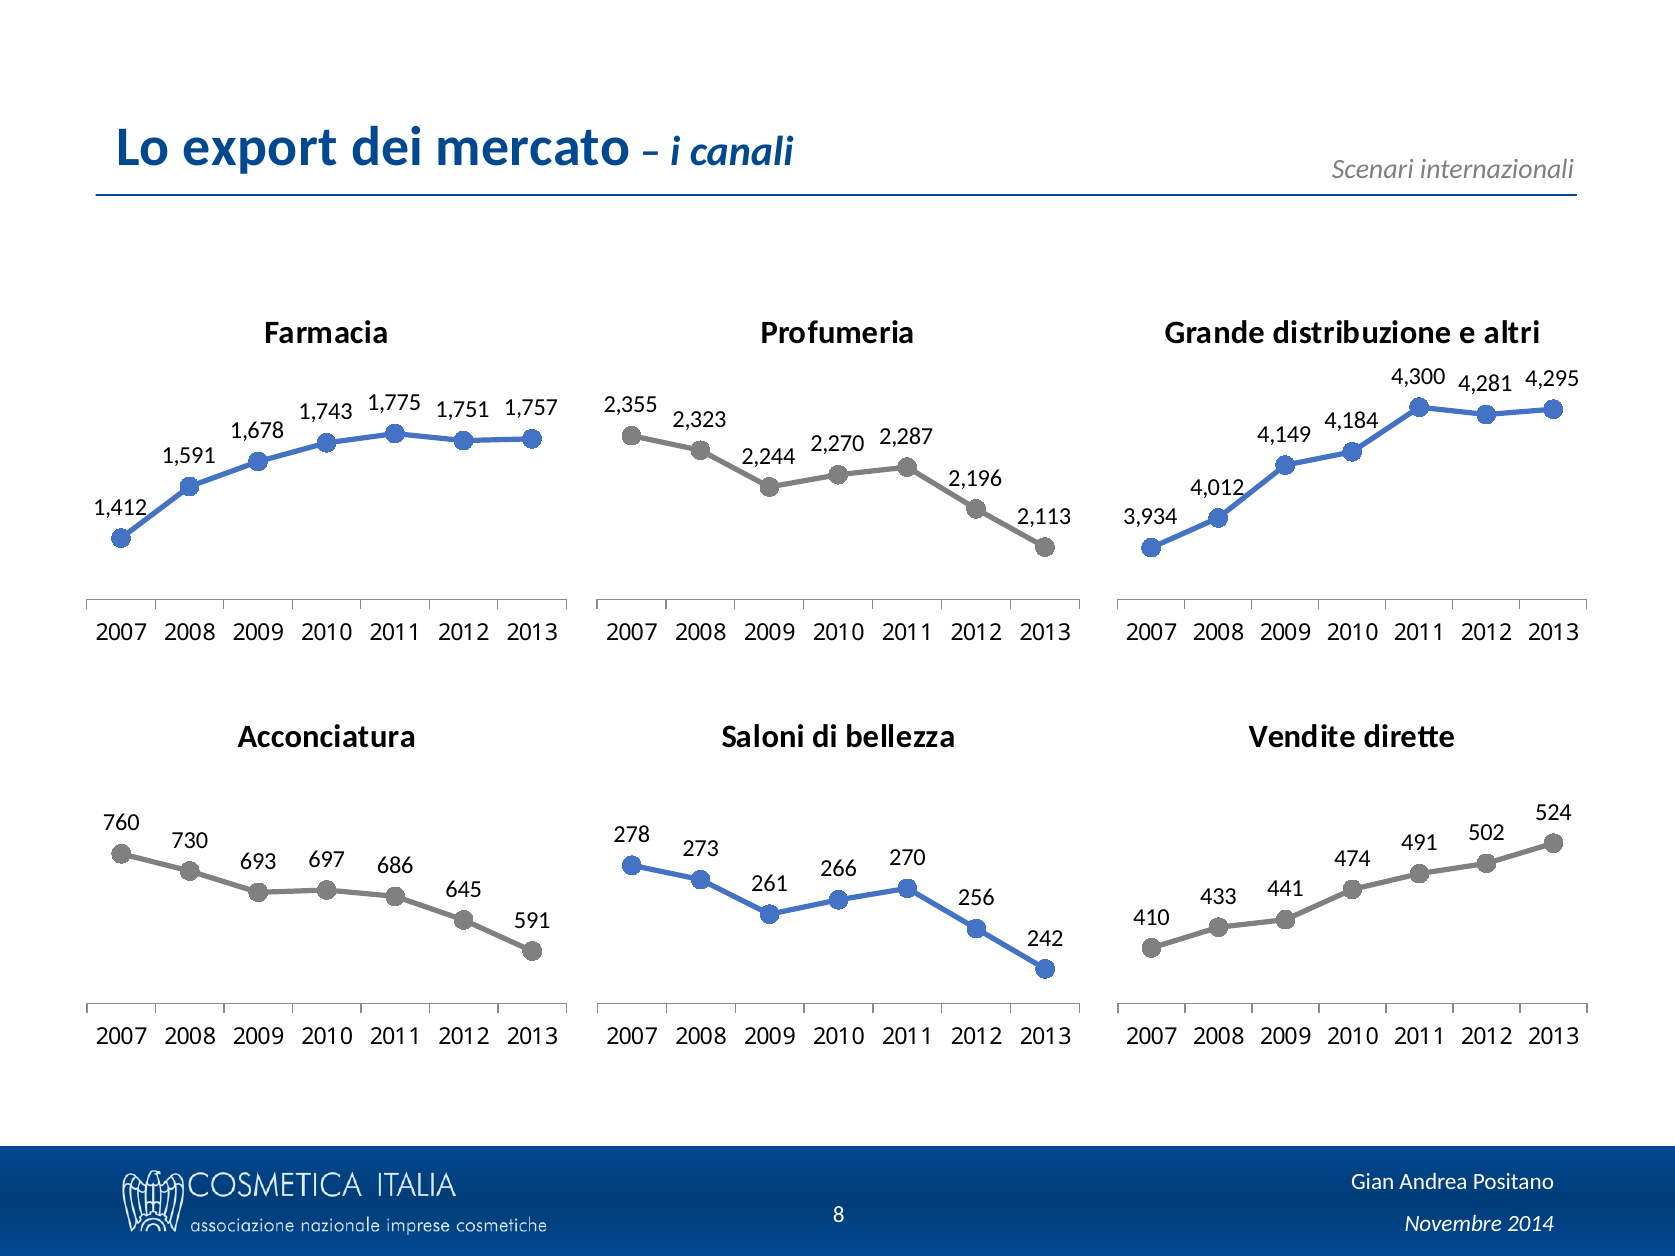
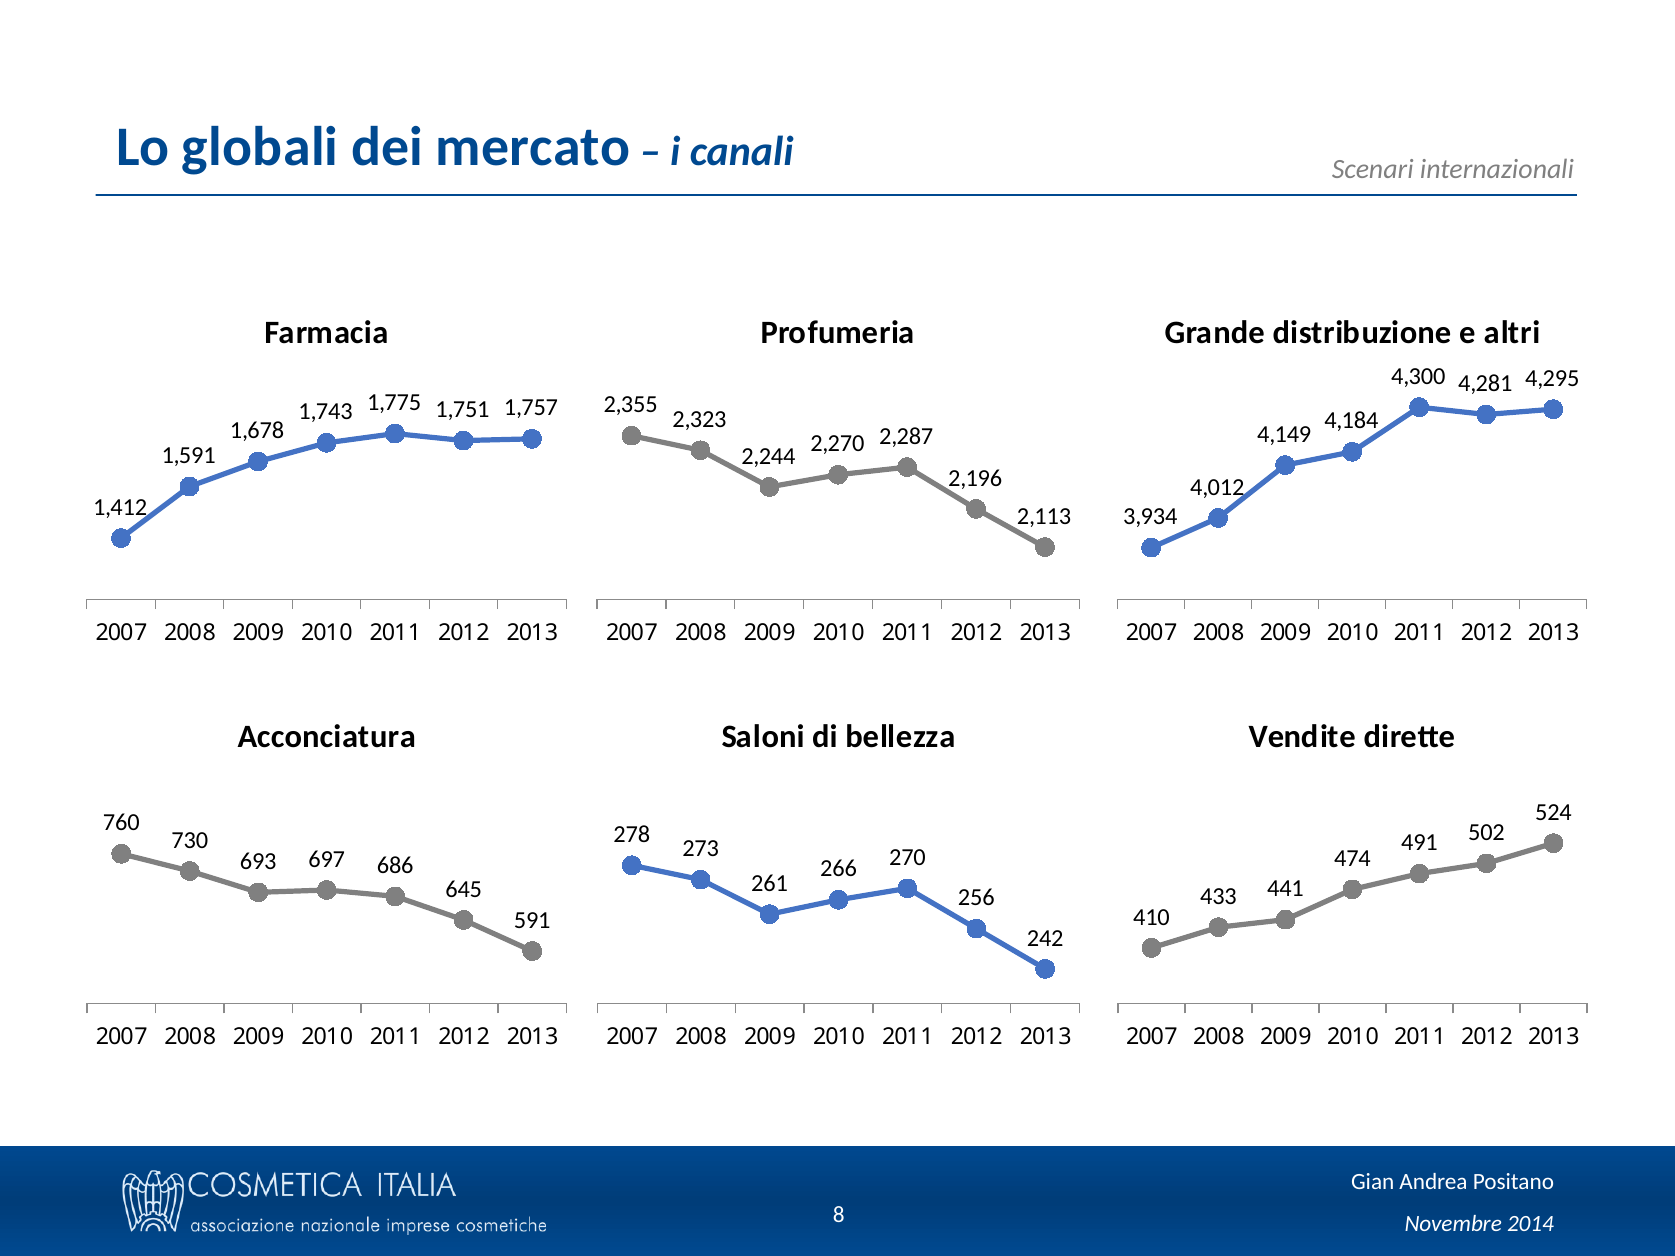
export: export -> globali
